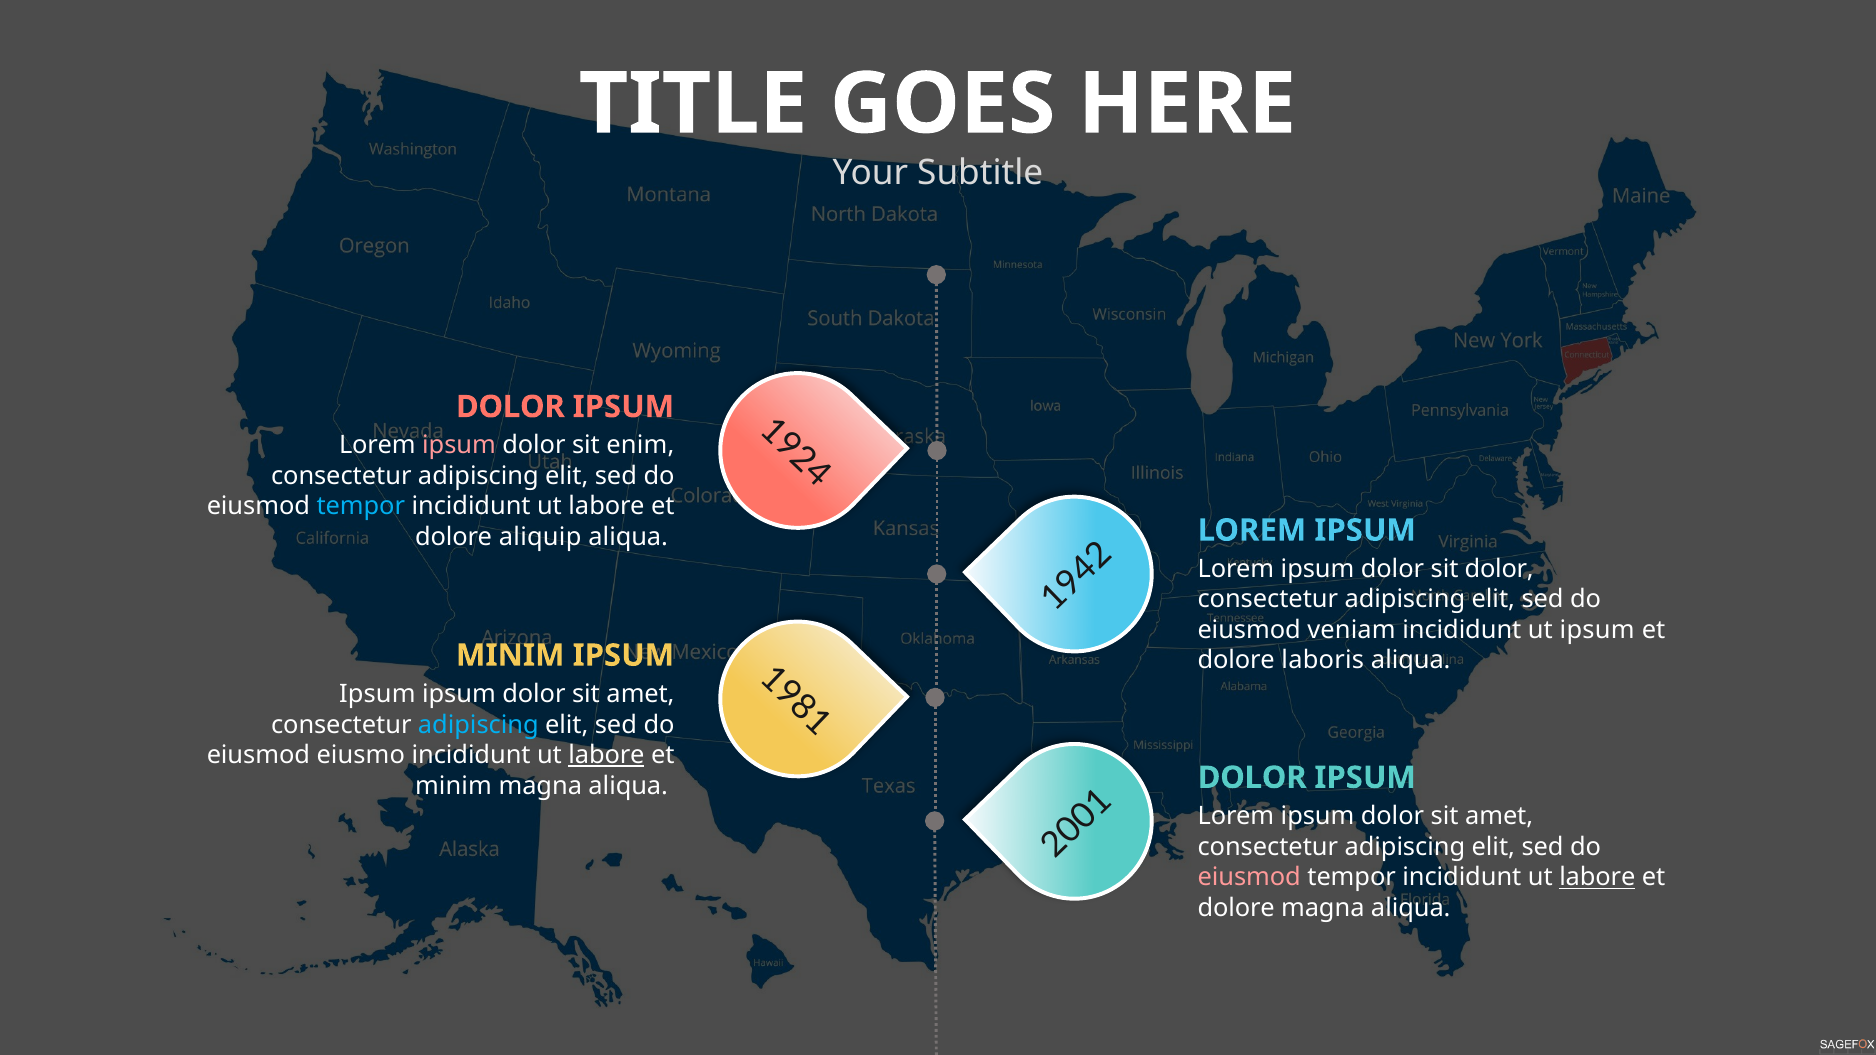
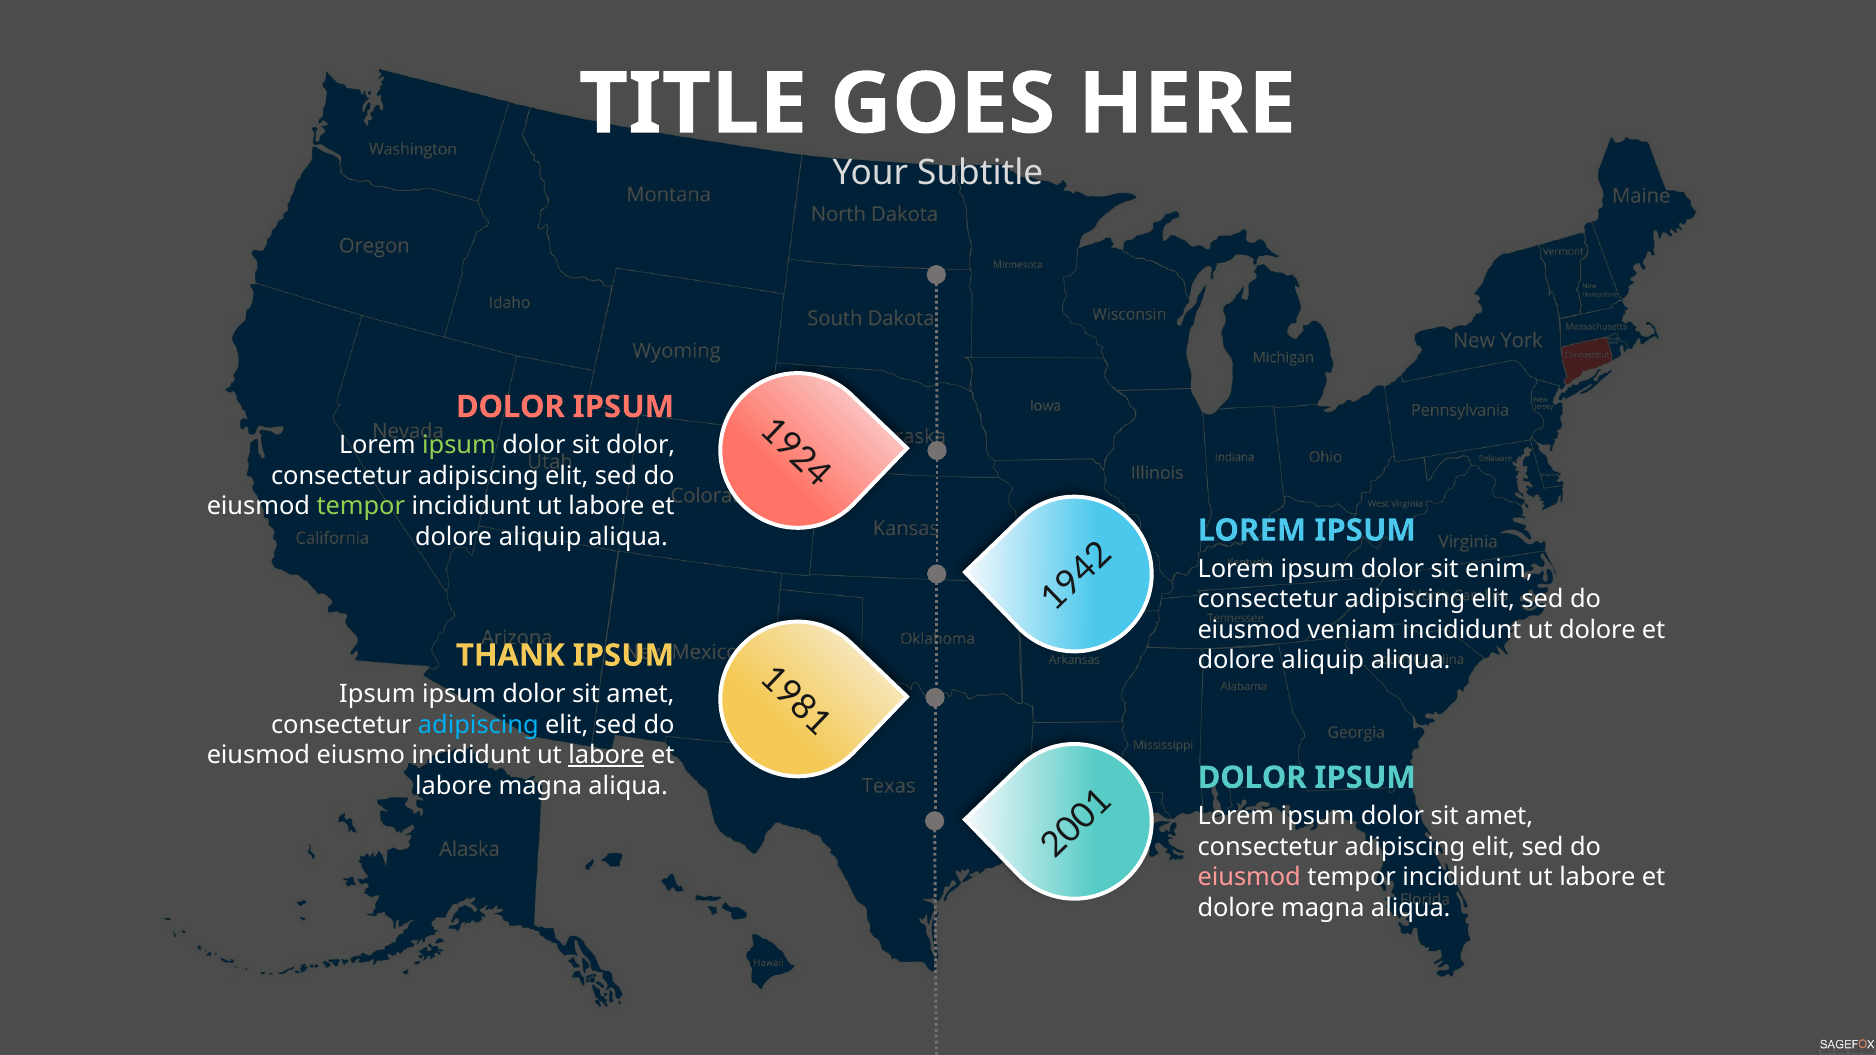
ipsum at (459, 446) colour: pink -> light green
sit enim: enim -> dolor
tempor at (361, 507) colour: light blue -> light green
sit dolor: dolor -> enim
ut ipsum: ipsum -> dolore
MINIM at (510, 656): MINIM -> THANK
laboris at (1323, 661): laboris -> aliquip
minim at (453, 786): minim -> labore
labore at (1597, 878) underline: present -> none
